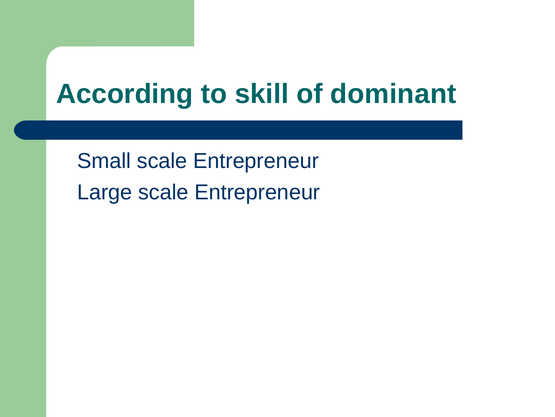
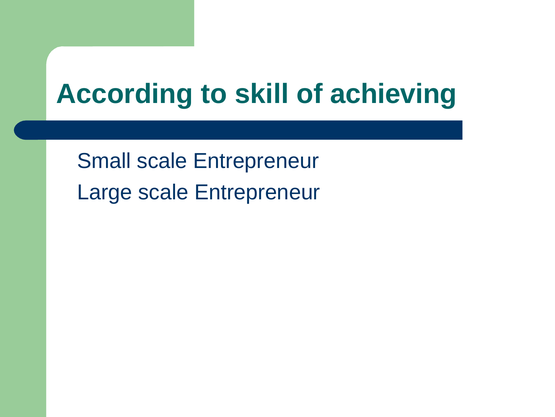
dominant: dominant -> achieving
